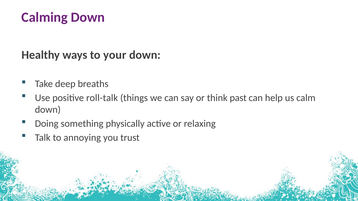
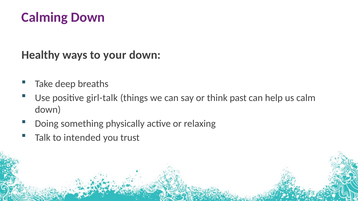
roll-talk: roll-talk -> girl-talk
annoying: annoying -> intended
